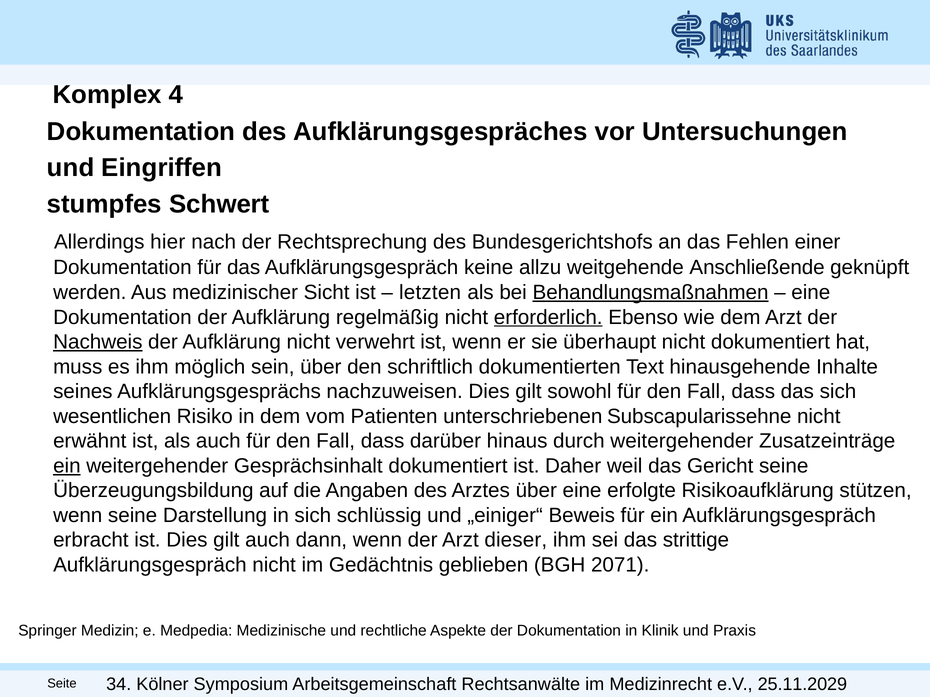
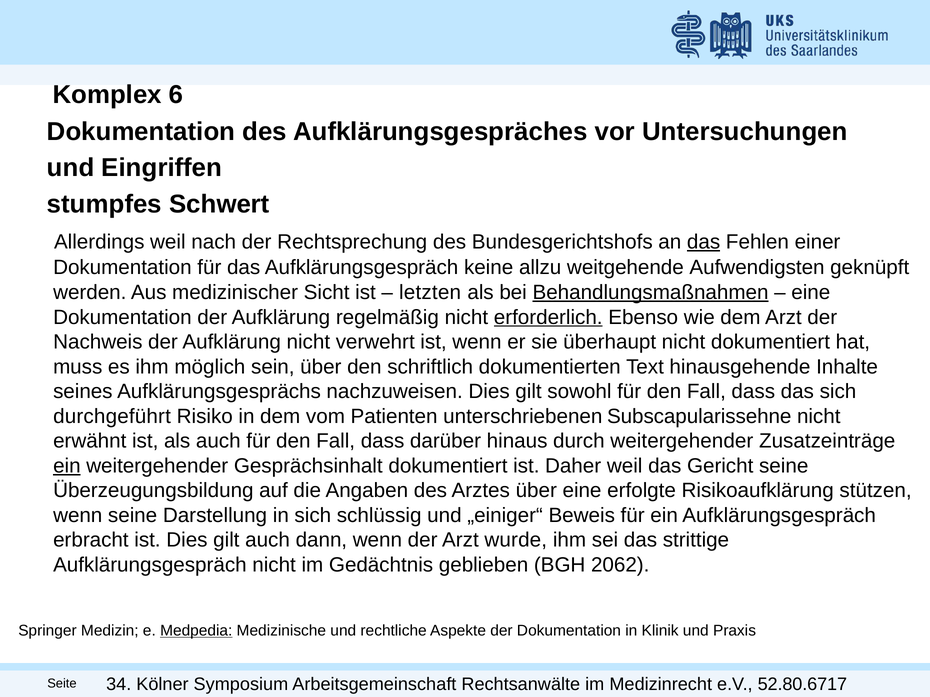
4: 4 -> 6
Allerdings hier: hier -> weil
das at (704, 242) underline: none -> present
Anschließende: Anschließende -> Aufwendigsten
Nachweis underline: present -> none
wesentlichen: wesentlichen -> durchgeführt
dieser: dieser -> wurde
2071: 2071 -> 2062
Medpedia underline: none -> present
25.11.2029: 25.11.2029 -> 52.80.6717
